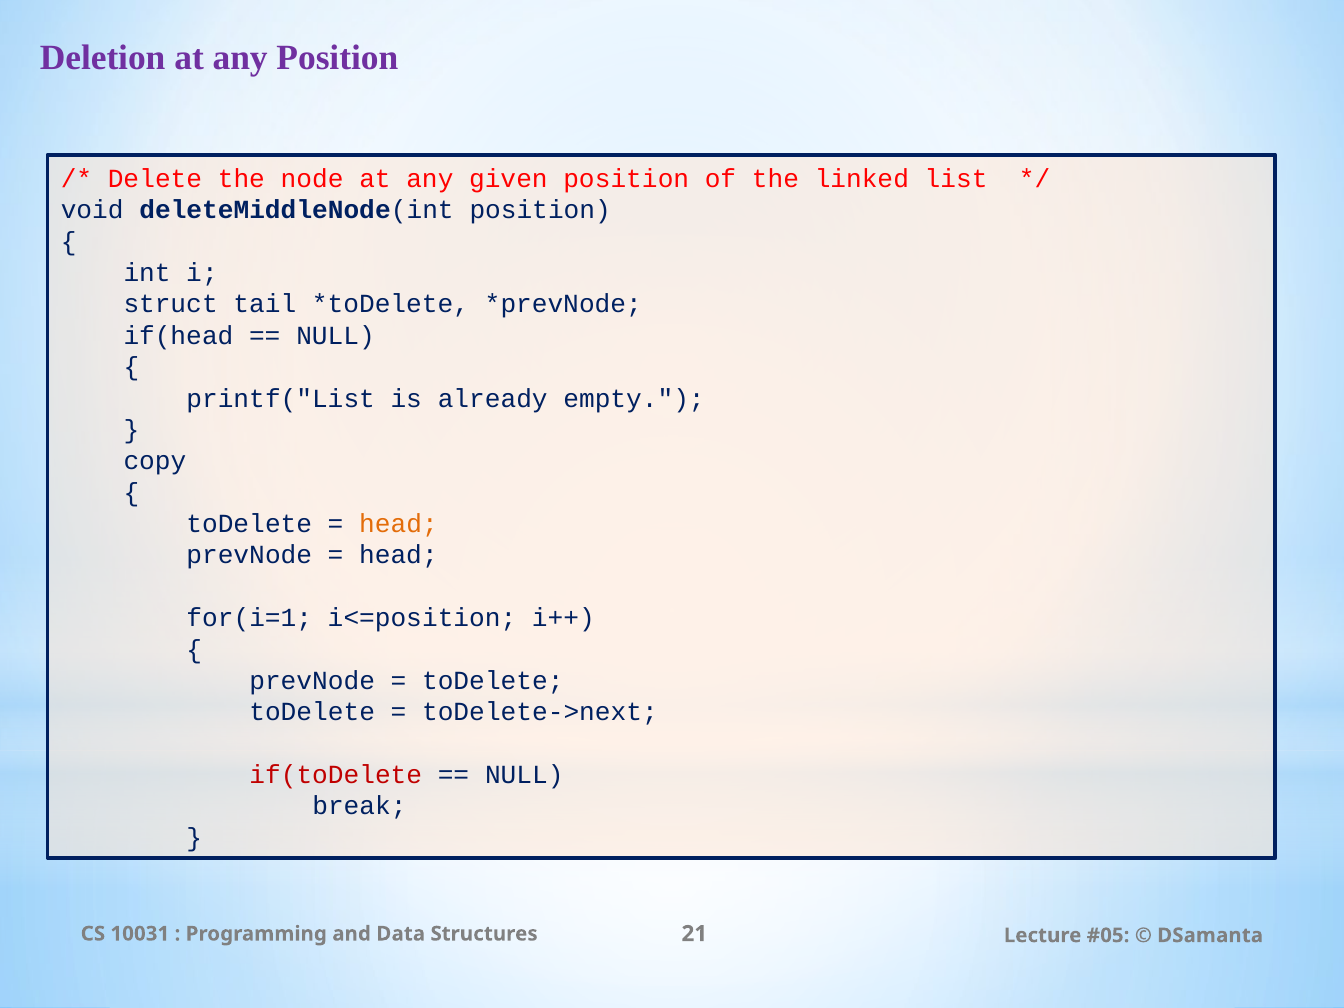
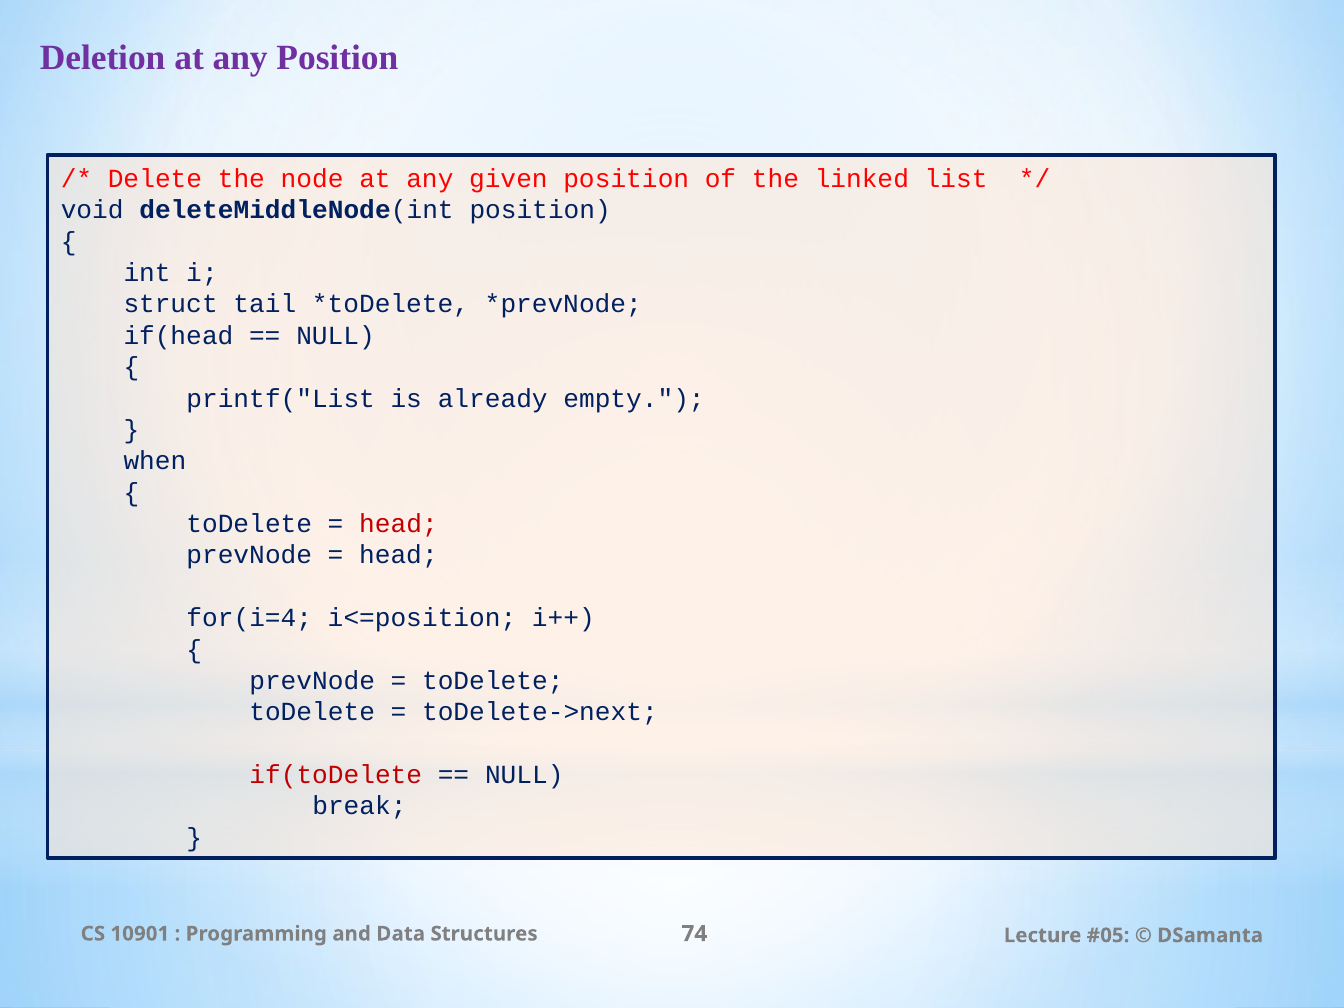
copy: copy -> when
head at (398, 524) colour: orange -> red
for(i=1: for(i=1 -> for(i=4
10031: 10031 -> 10901
21: 21 -> 74
